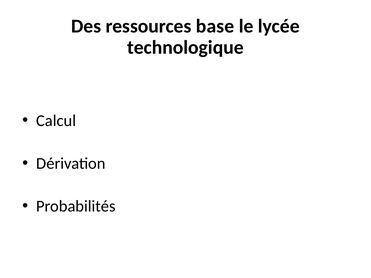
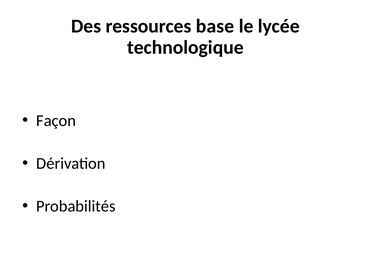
Calcul: Calcul -> Façon
